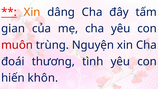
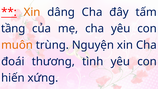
gian: gian -> tầng
muôn colour: red -> orange
khôn: khôn -> xứng
